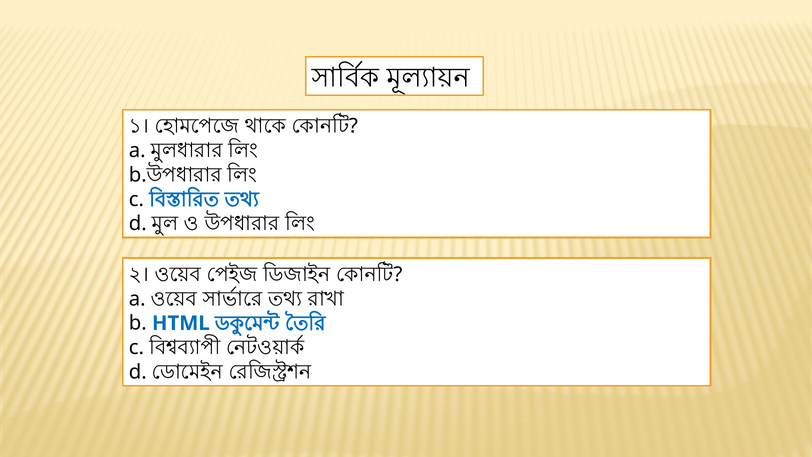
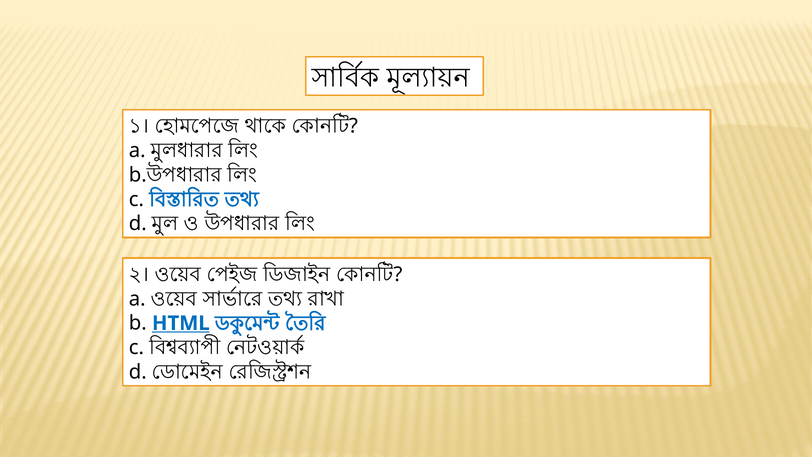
HTML underline: none -> present
